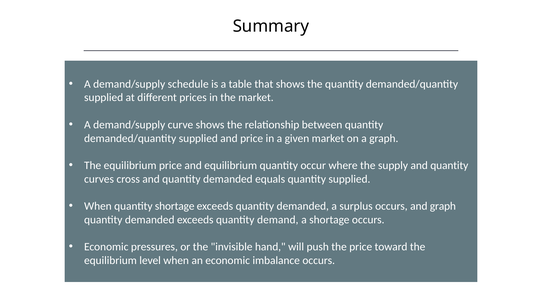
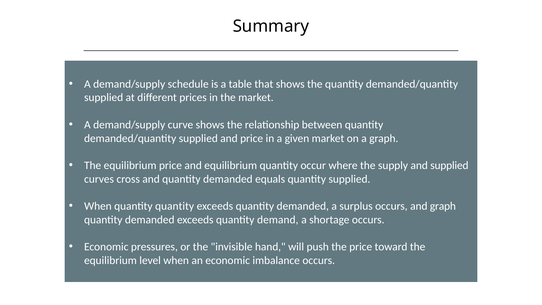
supply and quantity: quantity -> supplied
quantity shortage: shortage -> quantity
